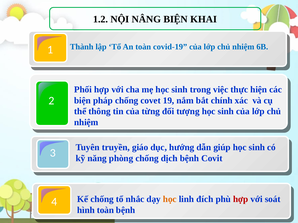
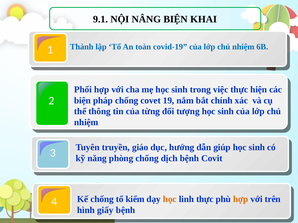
1.2: 1.2 -> 9.1
nhắc: nhắc -> kiểm
linh đích: đích -> thực
hợp at (241, 200) colour: red -> orange
soát: soát -> trên
hình toàn: toàn -> giấy
